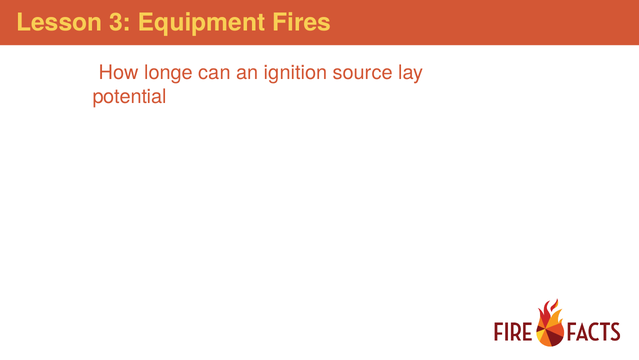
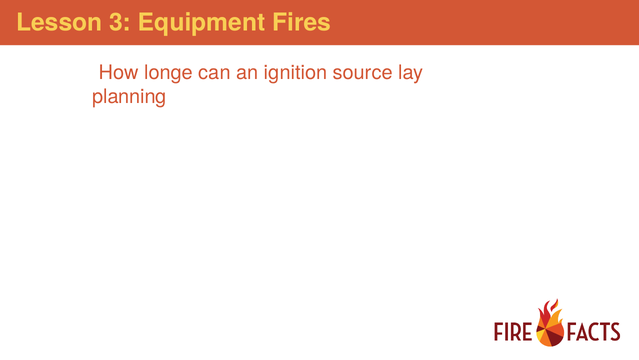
potential: potential -> planning
